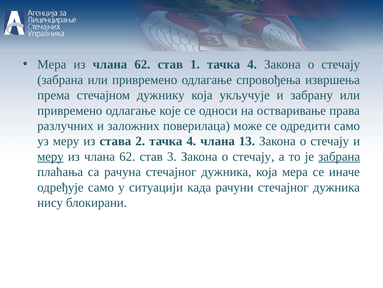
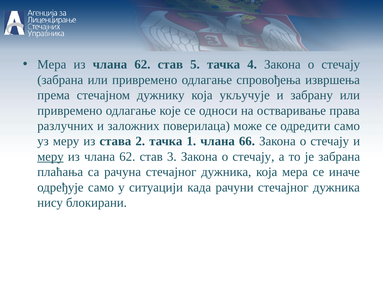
1: 1 -> 5
2 тачка 4: 4 -> 1
13: 13 -> 66
забрана at (339, 156) underline: present -> none
